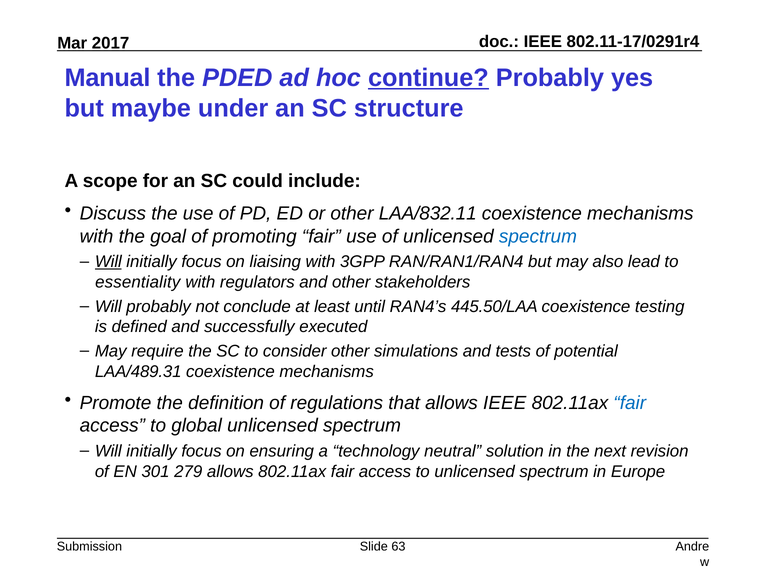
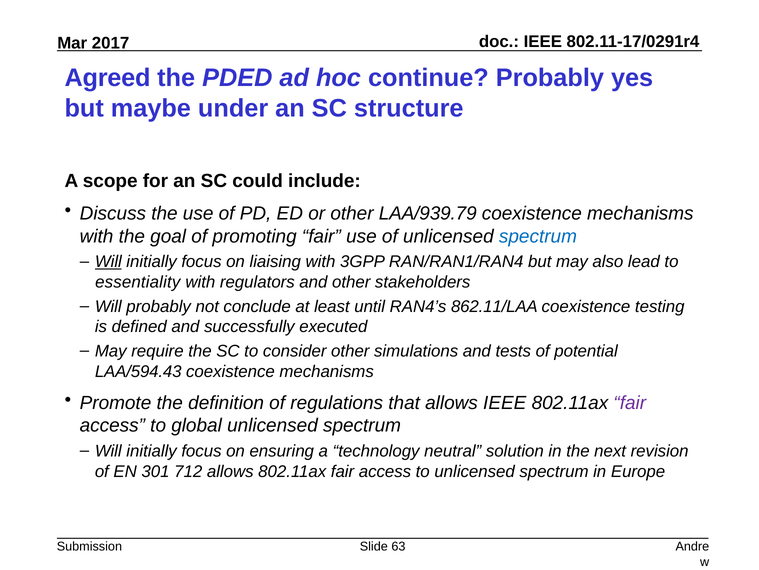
Manual: Manual -> Agreed
continue underline: present -> none
LAA/832.11: LAA/832.11 -> LAA/939.79
445.50/LAA: 445.50/LAA -> 862.11/LAA
LAA/489.31: LAA/489.31 -> LAA/594.43
fair at (630, 402) colour: blue -> purple
279: 279 -> 712
